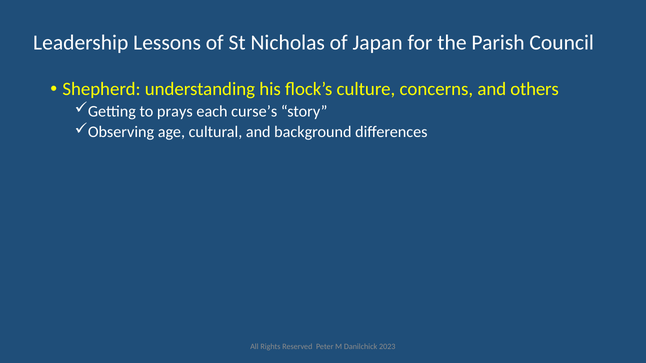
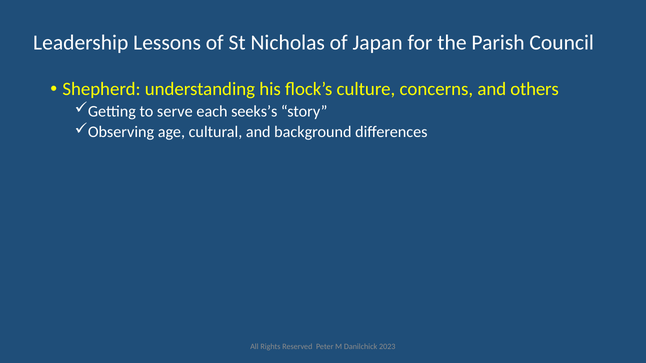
prays: prays -> serve
curse’s: curse’s -> seeks’s
